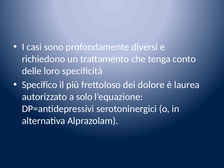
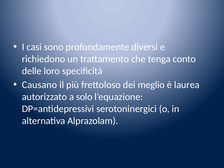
Specifico: Specifico -> Causano
dolore: dolore -> meglio
